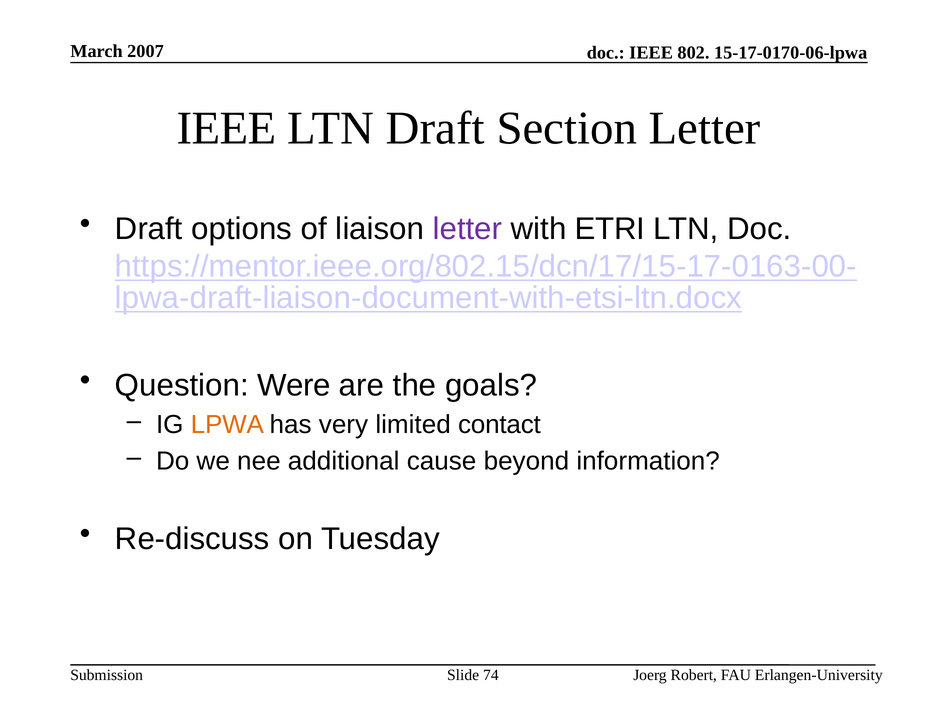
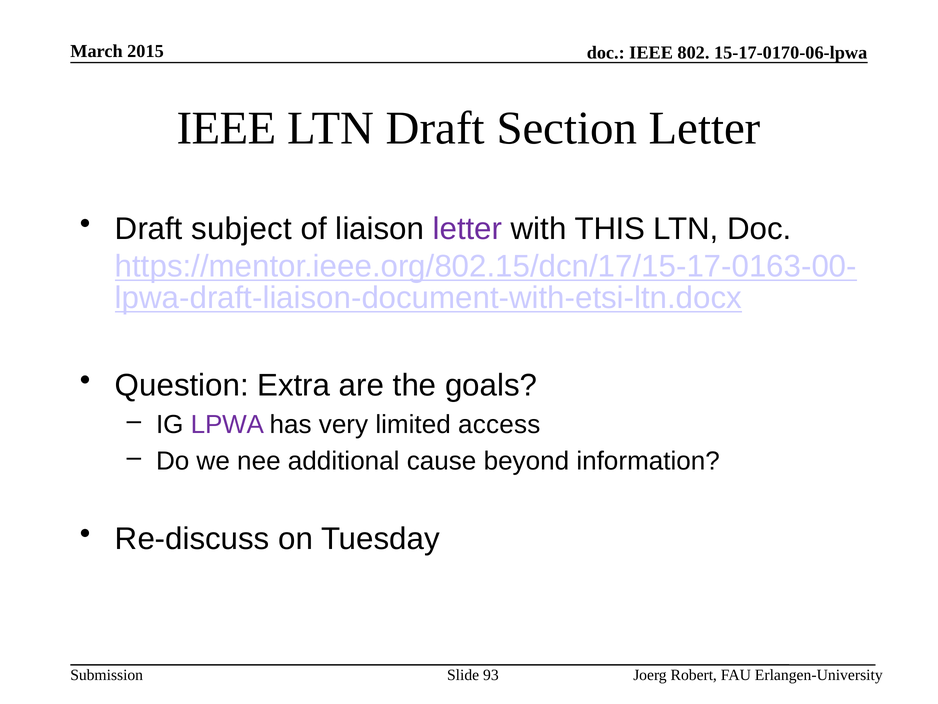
2007: 2007 -> 2015
options: options -> subject
ETRI: ETRI -> THIS
Were: Were -> Extra
LPWA colour: orange -> purple
contact: contact -> access
74: 74 -> 93
